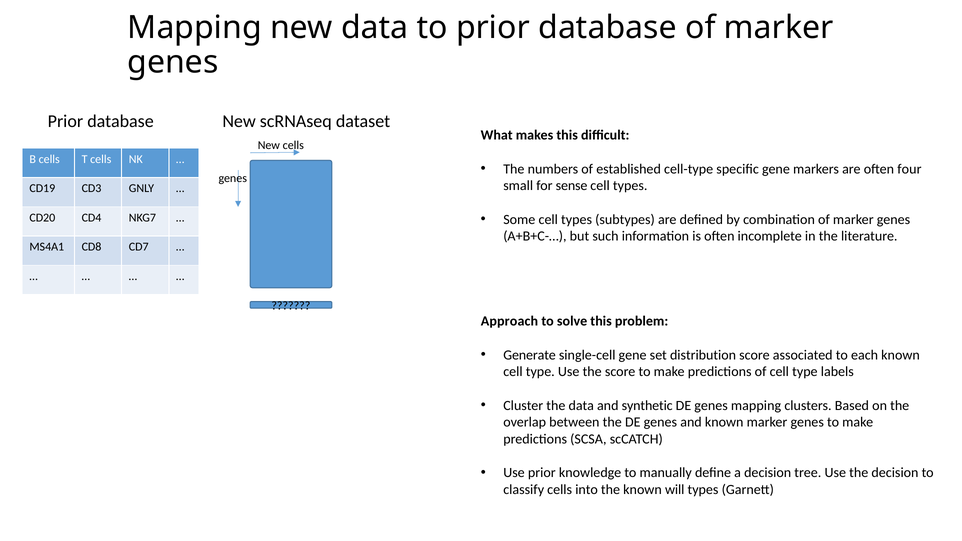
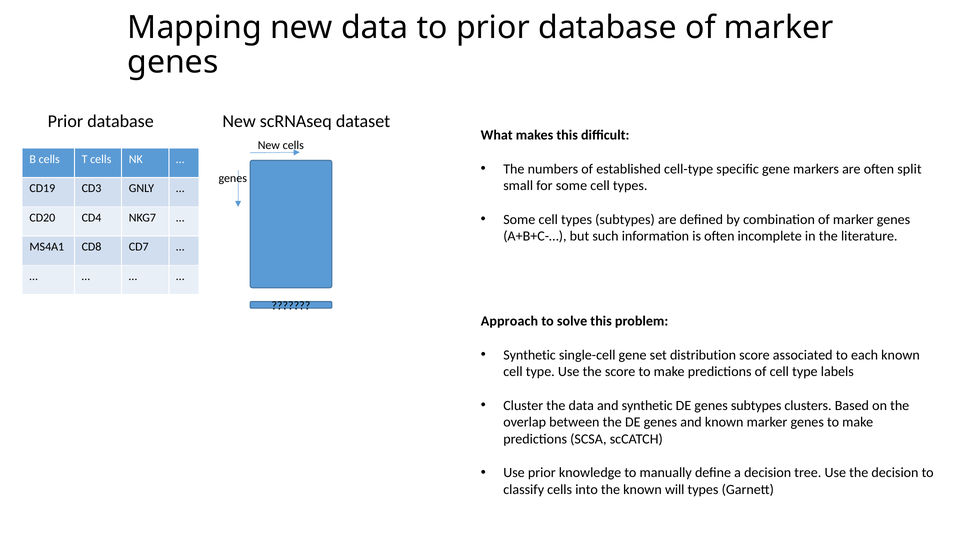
four: four -> split
for sense: sense -> some
Generate at (530, 355): Generate -> Synthetic
genes mapping: mapping -> subtypes
